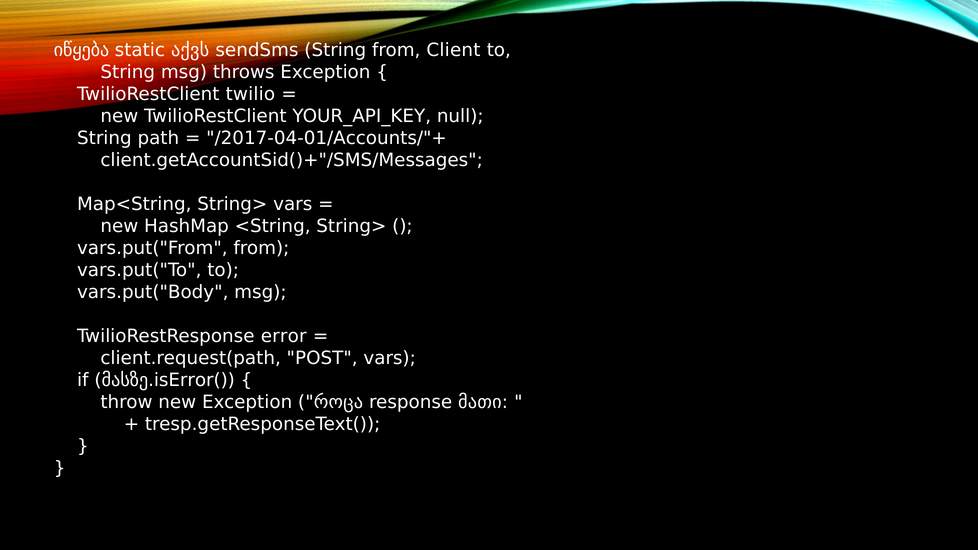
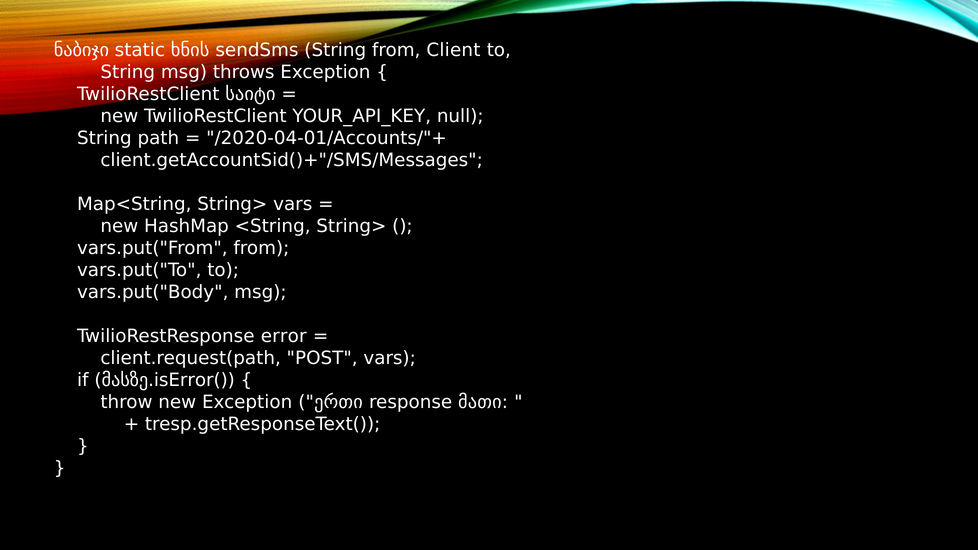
იწყება: იწყება -> ნაბიჯი
აქვს: აქვს -> ხნის
twilio: twilio -> საიტი
/2017-04-01/Accounts/"+: /2017-04-01/Accounts/"+ -> /2020-04-01/Accounts/"+
როცა: როცა -> ერთი
